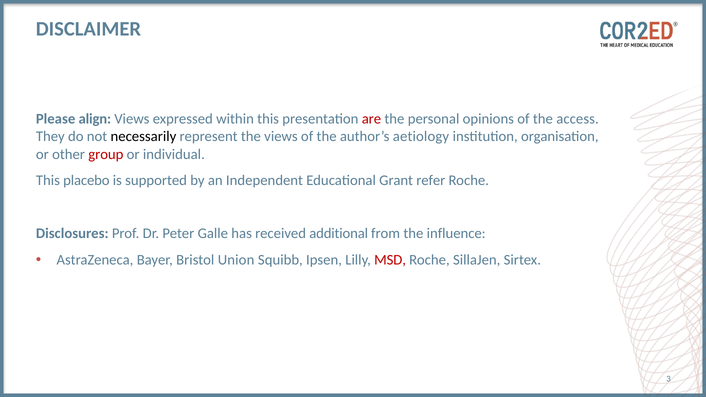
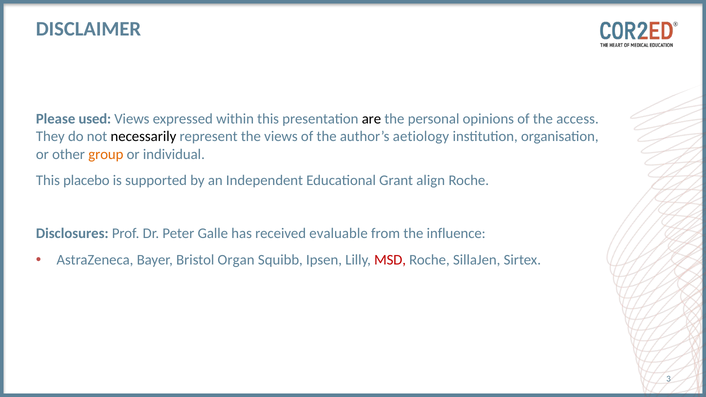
align: align -> used
are colour: red -> black
group colour: red -> orange
refer: refer -> align
additional: additional -> evaluable
Union: Union -> Organ
